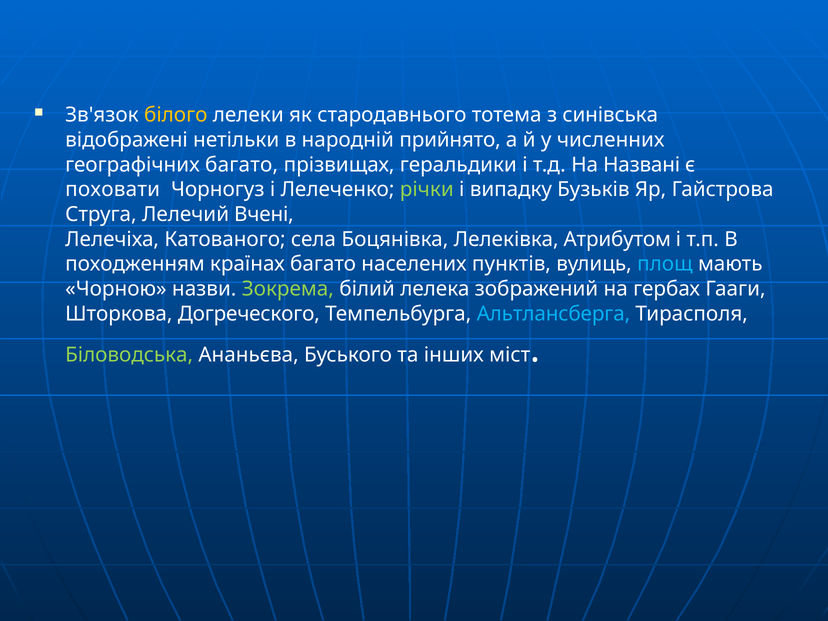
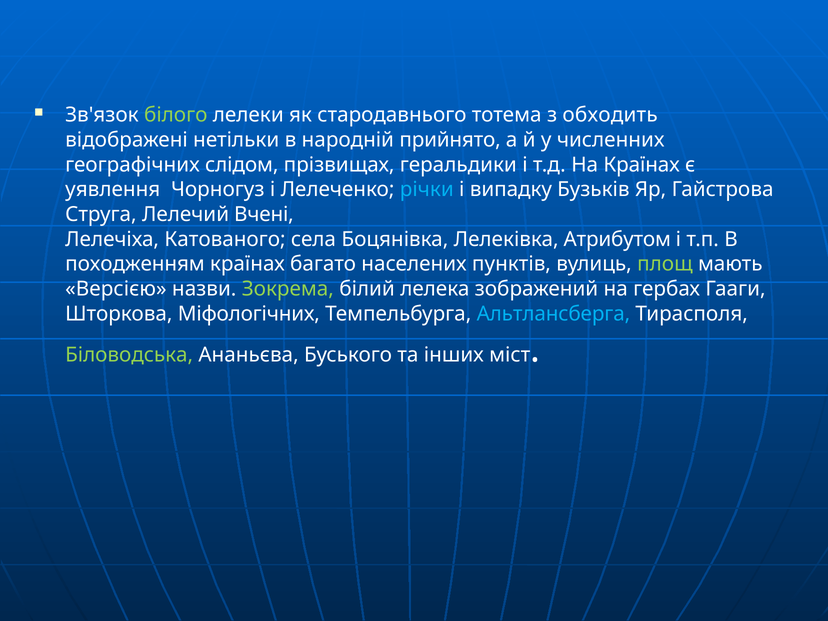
білого colour: yellow -> light green
синівська: синівська -> обходить
географічних багато: багато -> слідом
На Названі: Названі -> Країнах
поховати: поховати -> уявлення
річки colour: light green -> light blue
площ colour: light blue -> light green
Чорною: Чорною -> Версією
Догреческого: Догреческого -> Міфологічних
